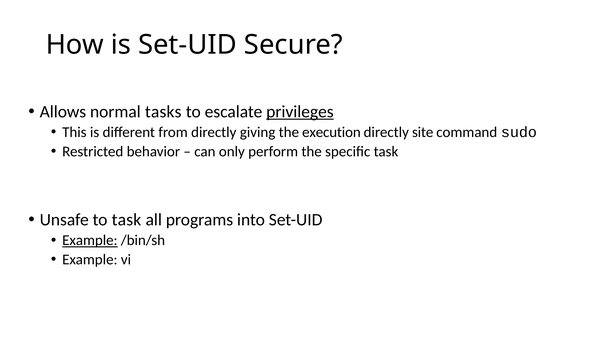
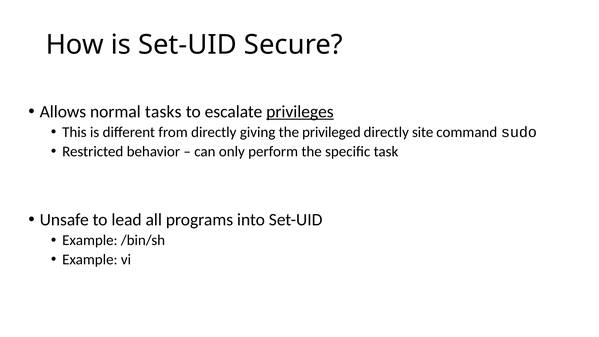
execution: execution -> privileged
to task: task -> lead
Example at (90, 240) underline: present -> none
